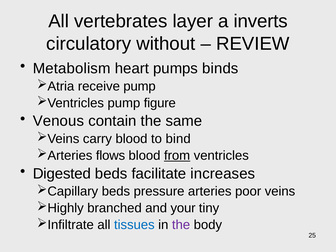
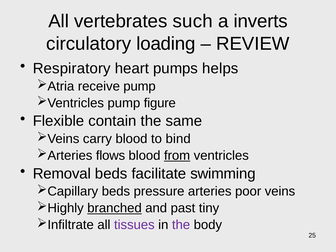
layer: layer -> such
without: without -> loading
Metabolism: Metabolism -> Respiratory
binds: binds -> helps
Venous: Venous -> Flexible
Digested: Digested -> Removal
increases: increases -> swimming
branched underline: none -> present
your: your -> past
tissues colour: blue -> purple
